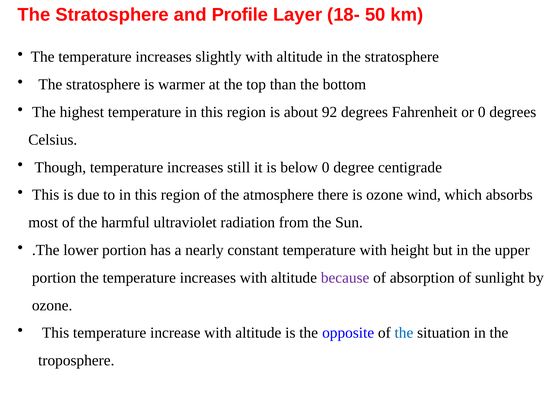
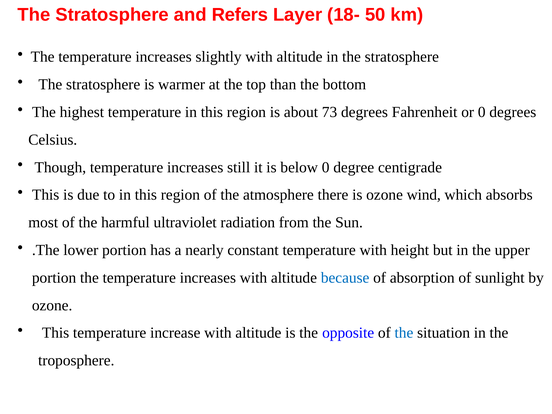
Profile: Profile -> Refers
92: 92 -> 73
because colour: purple -> blue
